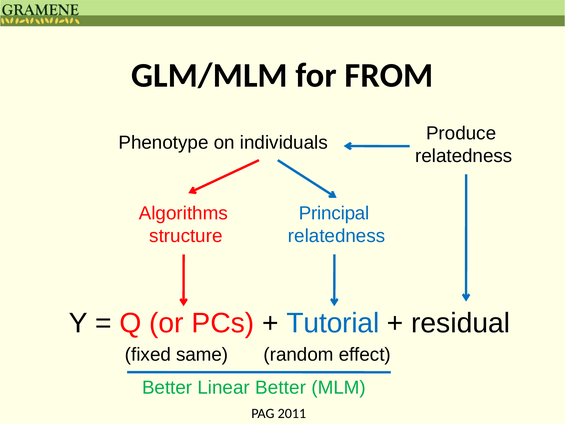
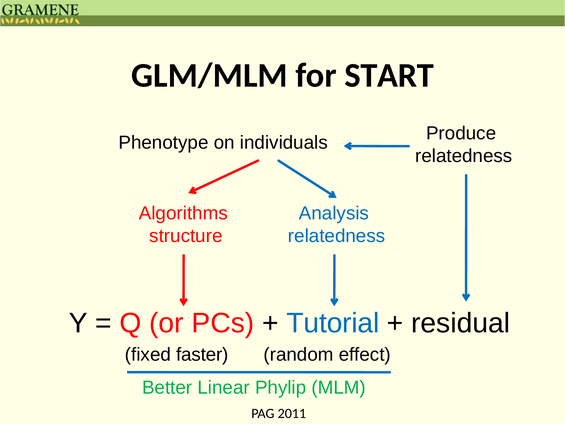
FROM: FROM -> START
Principal: Principal -> Analysis
same: same -> faster
Linear Better: Better -> Phylip
